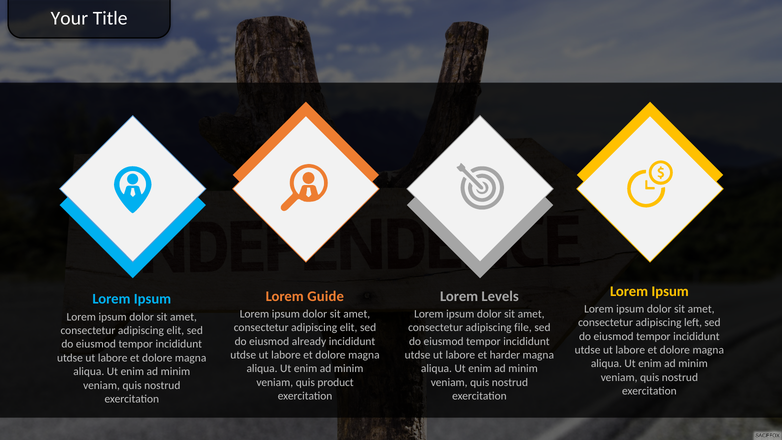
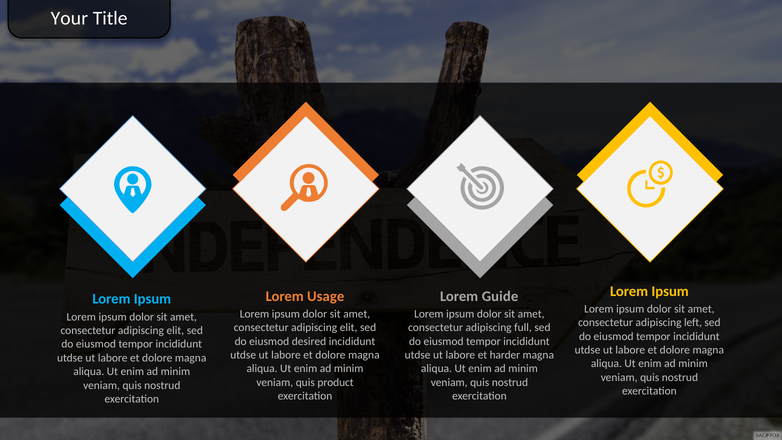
Guide: Guide -> Usage
Levels: Levels -> Guide
file: file -> full
already: already -> desired
